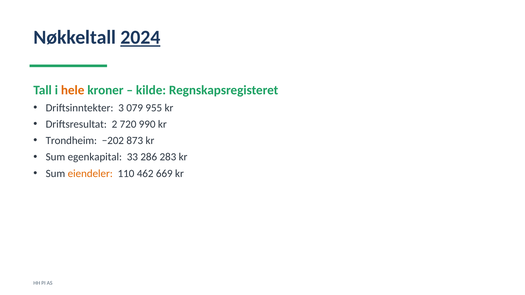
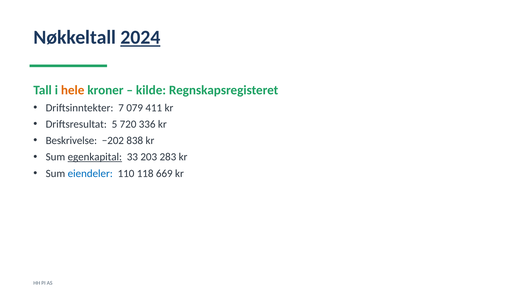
3: 3 -> 7
955: 955 -> 411
2: 2 -> 5
990: 990 -> 336
Trondheim: Trondheim -> Beskrivelse
873: 873 -> 838
egenkapital underline: none -> present
286: 286 -> 203
eiendeler colour: orange -> blue
462: 462 -> 118
